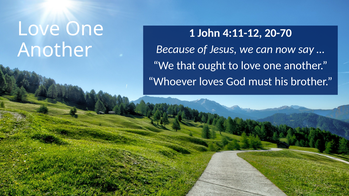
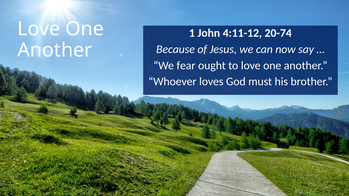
20-70: 20-70 -> 20-74
that: that -> fear
